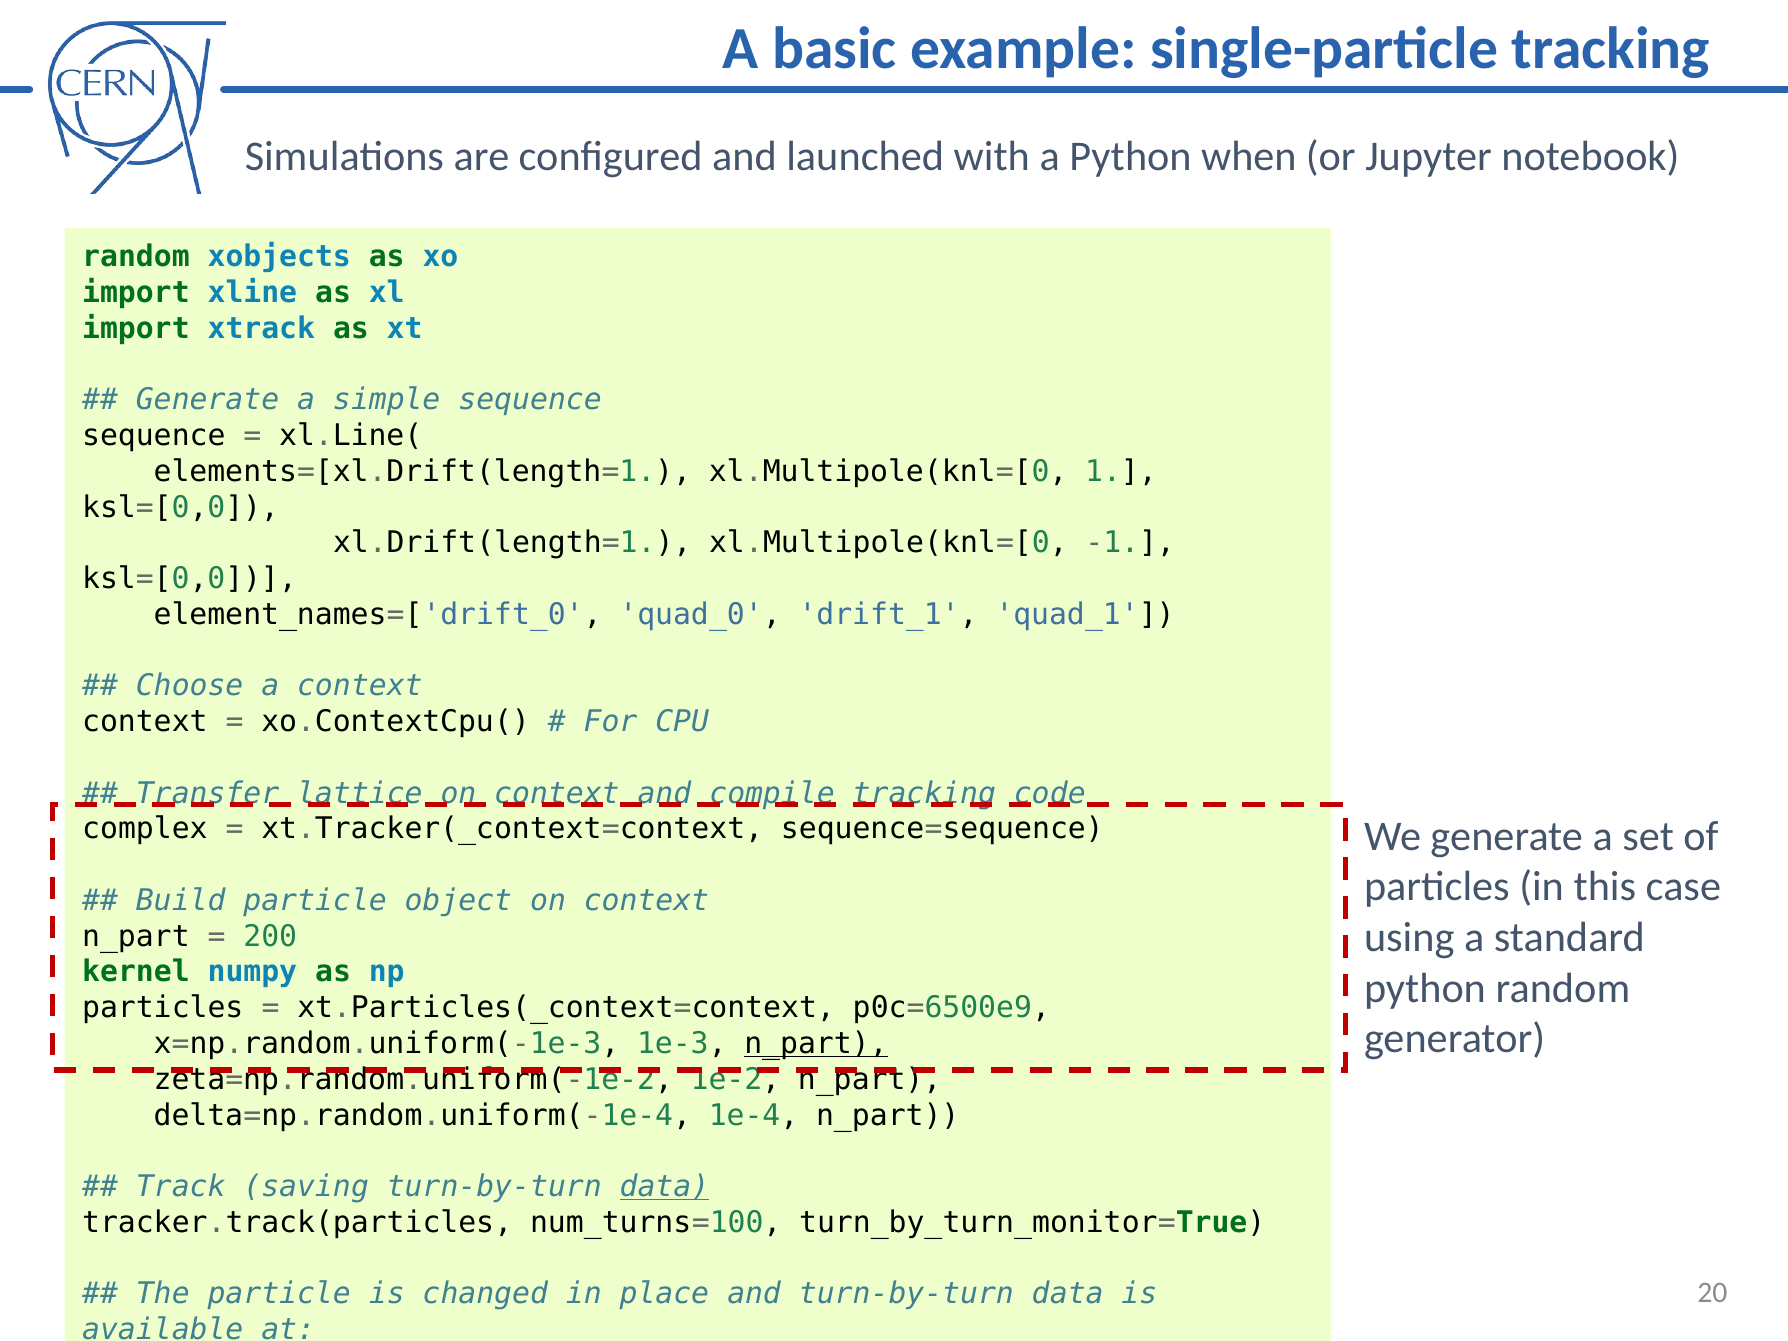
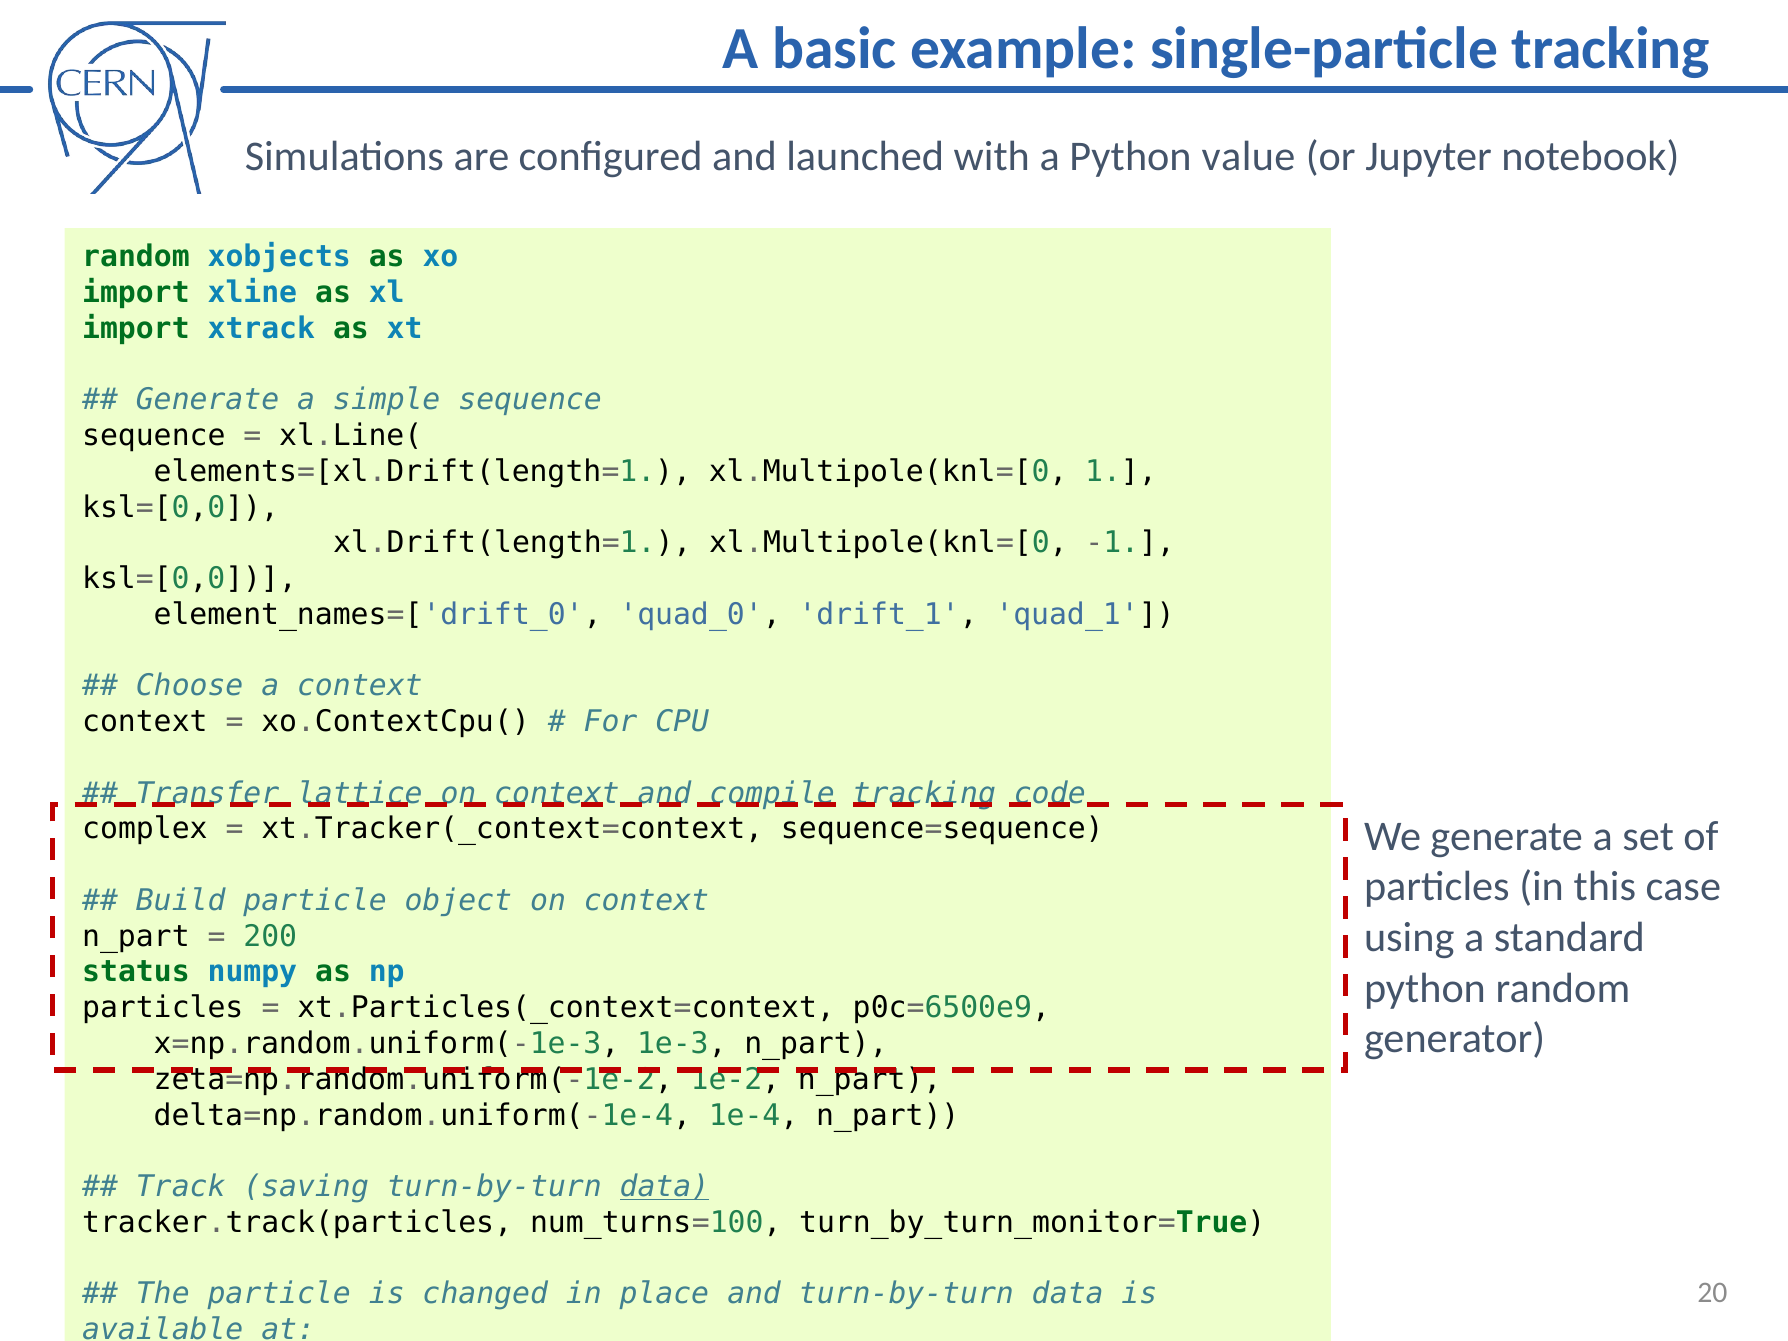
when: when -> value
kernel: kernel -> status
n_part at (816, 1044) underline: present -> none
